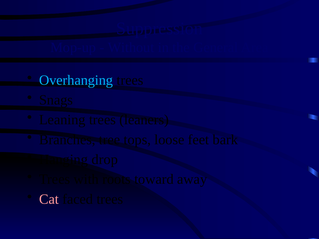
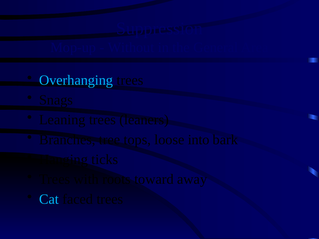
feet: feet -> into
drop: drop -> ticks
Cat colour: pink -> light blue
